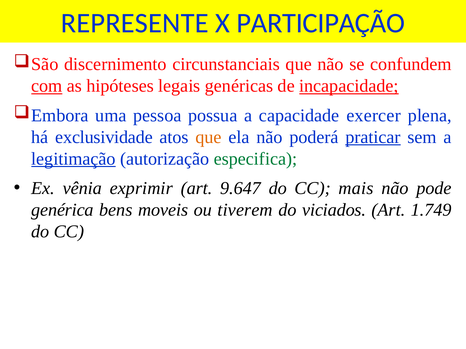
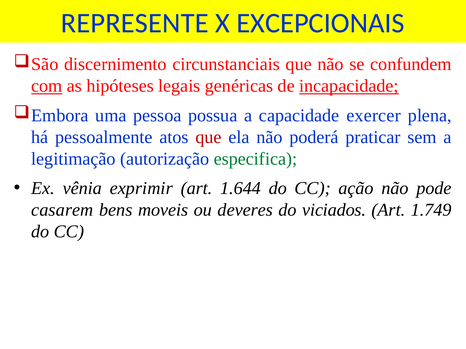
PARTICIPAÇÃO: PARTICIPAÇÃO -> EXCEPCIONAIS
exclusividade: exclusividade -> pessoalmente
que at (209, 137) colour: orange -> red
praticar underline: present -> none
legitimação underline: present -> none
9.647: 9.647 -> 1.644
mais: mais -> ação
genérica: genérica -> casarem
tiverem: tiverem -> deveres
